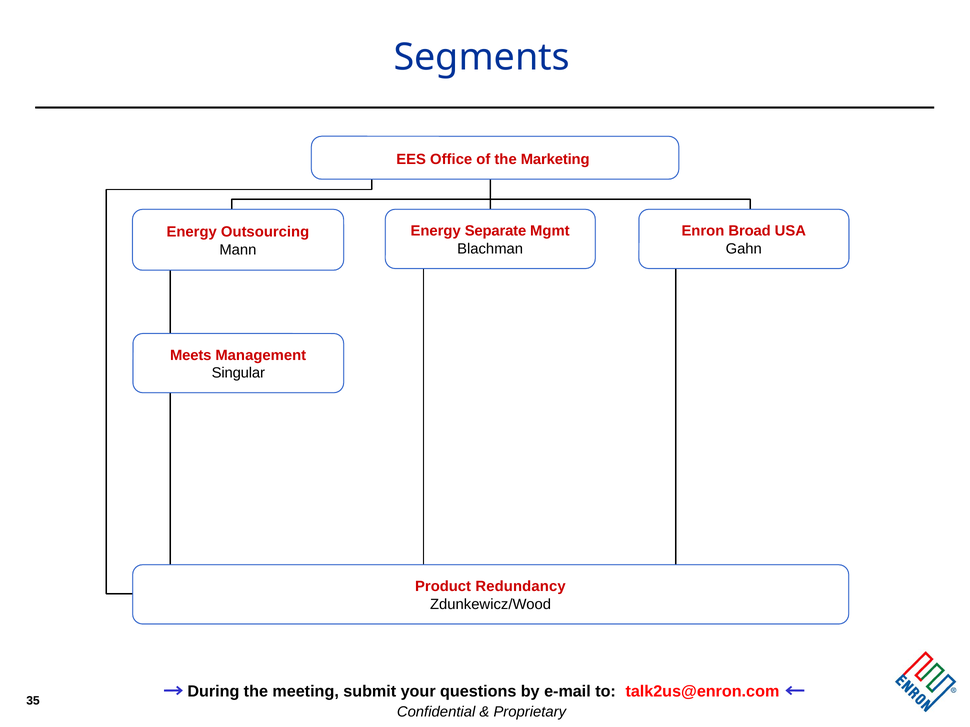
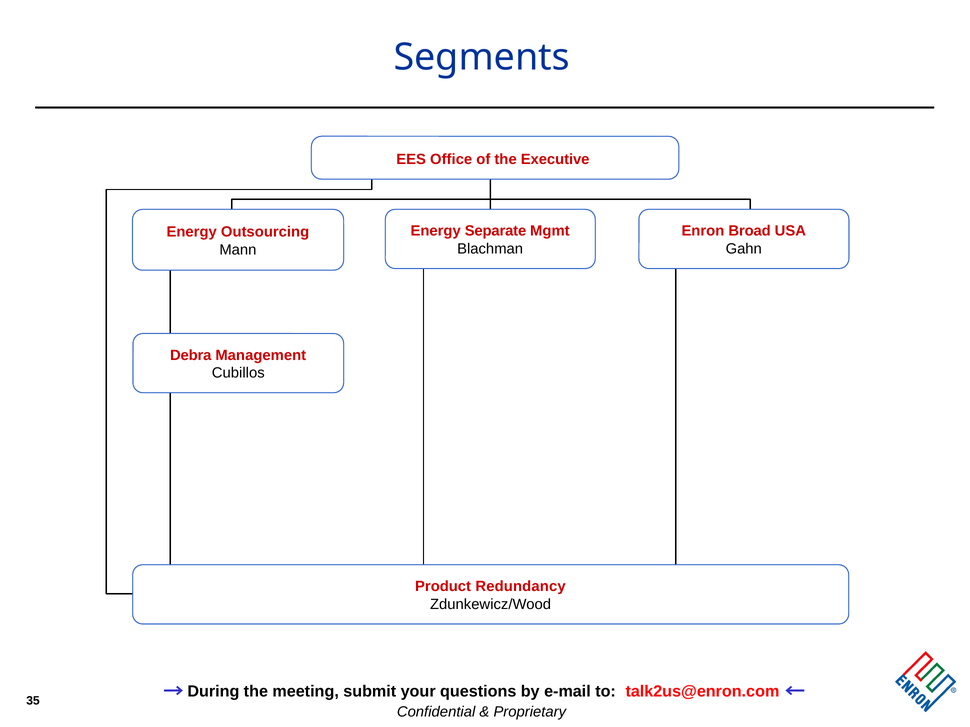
Marketing: Marketing -> Executive
Meets: Meets -> Debra
Singular: Singular -> Cubillos
